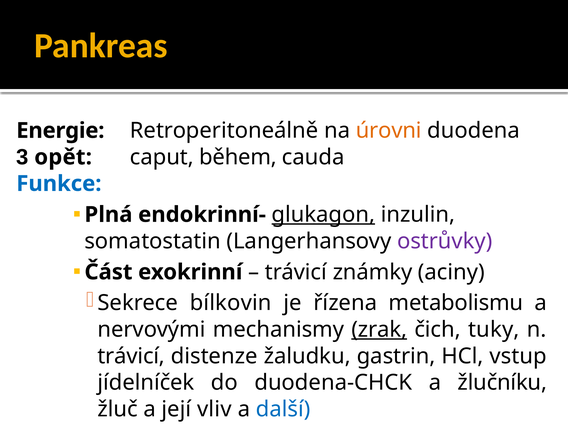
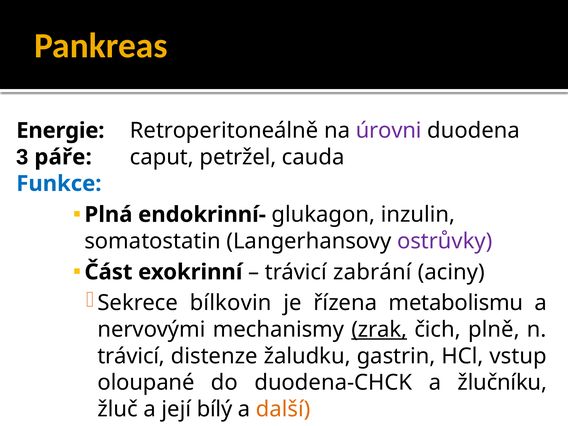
úrovni colour: orange -> purple
opět: opět -> páře
během: během -> petržel
glukagon underline: present -> none
známky: známky -> zabrání
tuky: tuky -> plně
jídelníček: jídelníček -> oloupané
vliv: vliv -> bílý
další colour: blue -> orange
